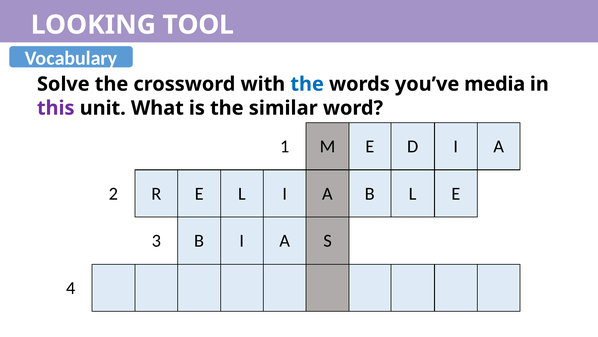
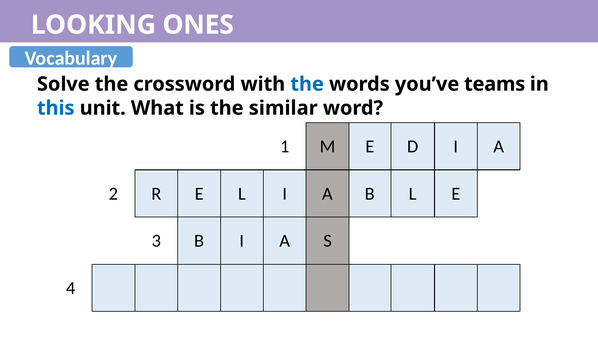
TOOL: TOOL -> ONES
media: media -> teams
this colour: purple -> blue
